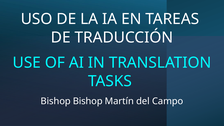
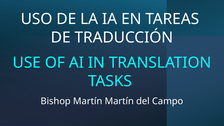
Bishop Bishop: Bishop -> Martín
